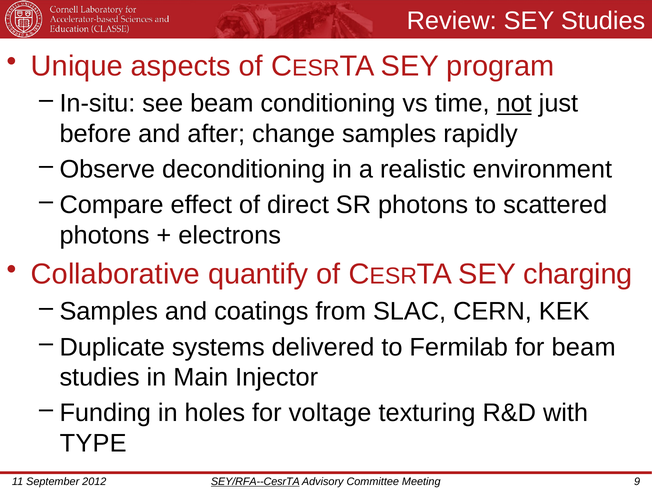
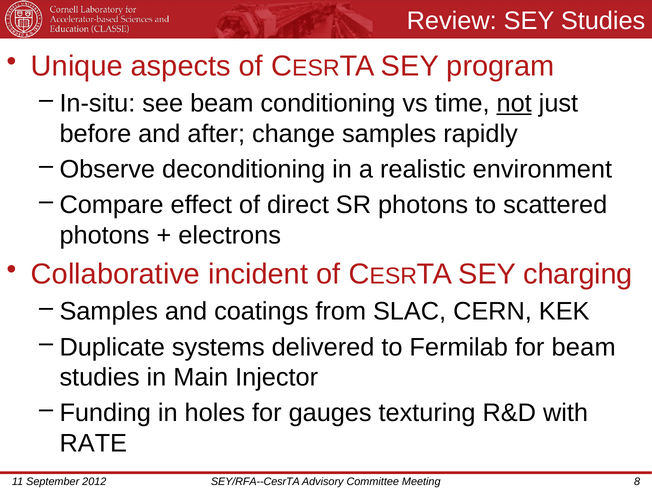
quantify: quantify -> incident
voltage: voltage -> gauges
TYPE: TYPE -> RATE
SEY/RFA--CesrTA underline: present -> none
9: 9 -> 8
